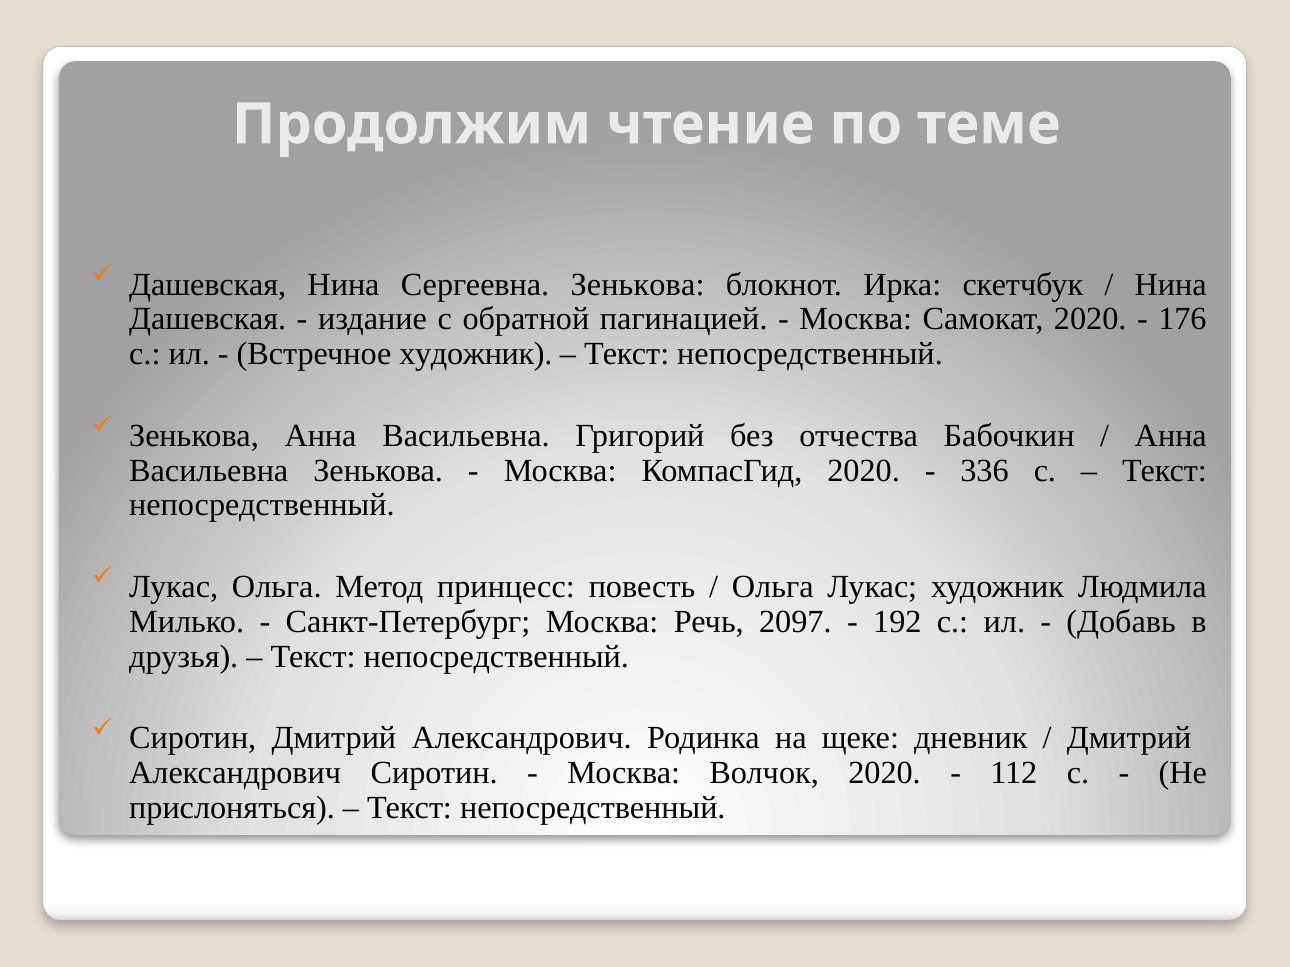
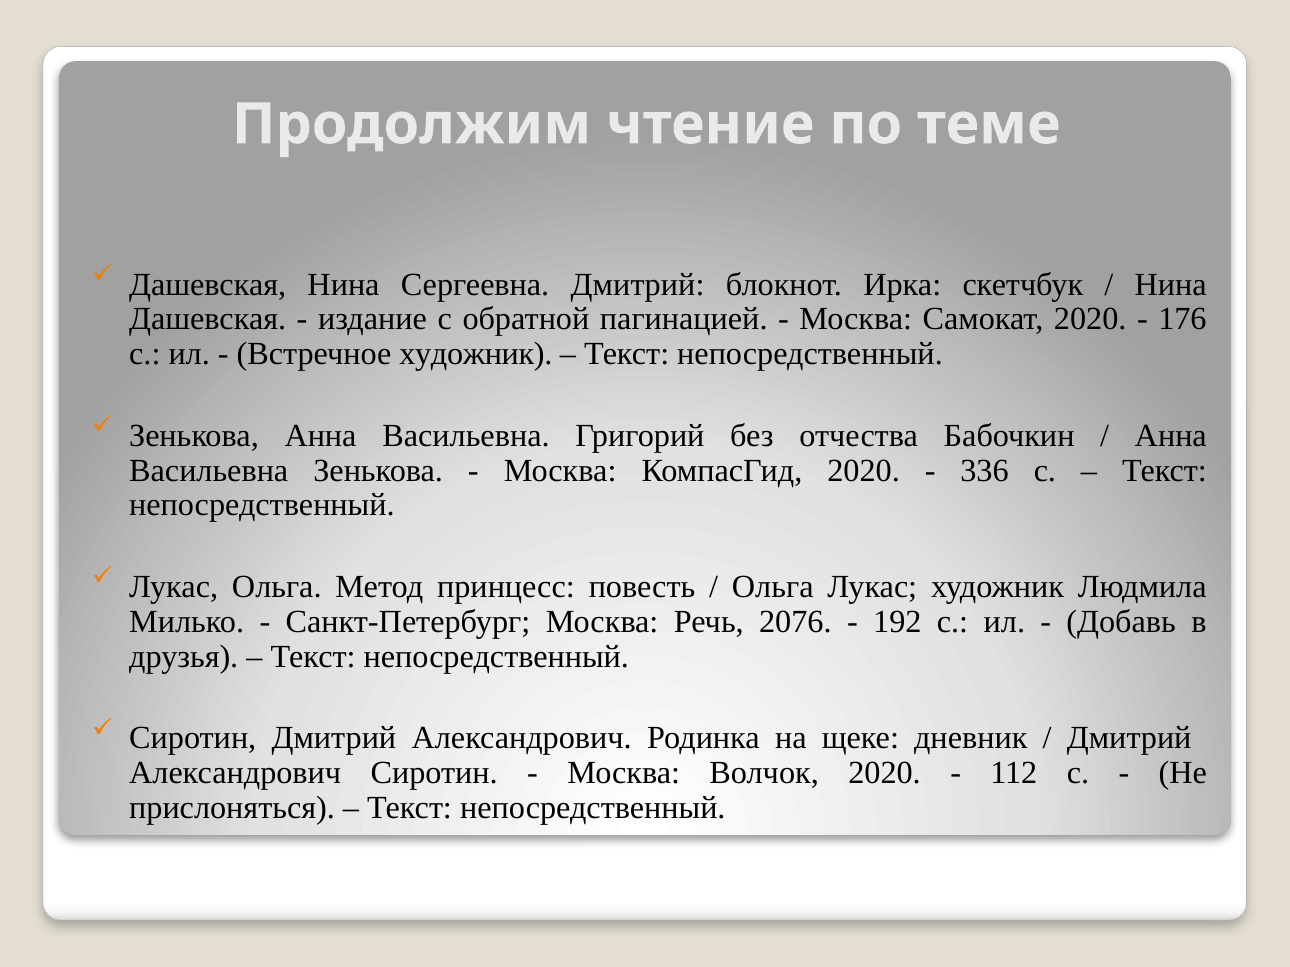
Сергеевна Зенькова: Зенькова -> Дмитрий
2097: 2097 -> 2076
